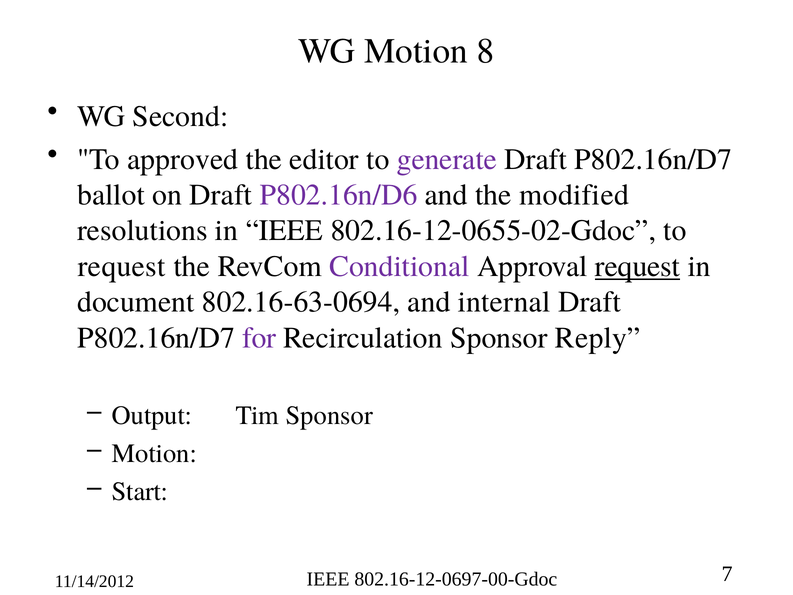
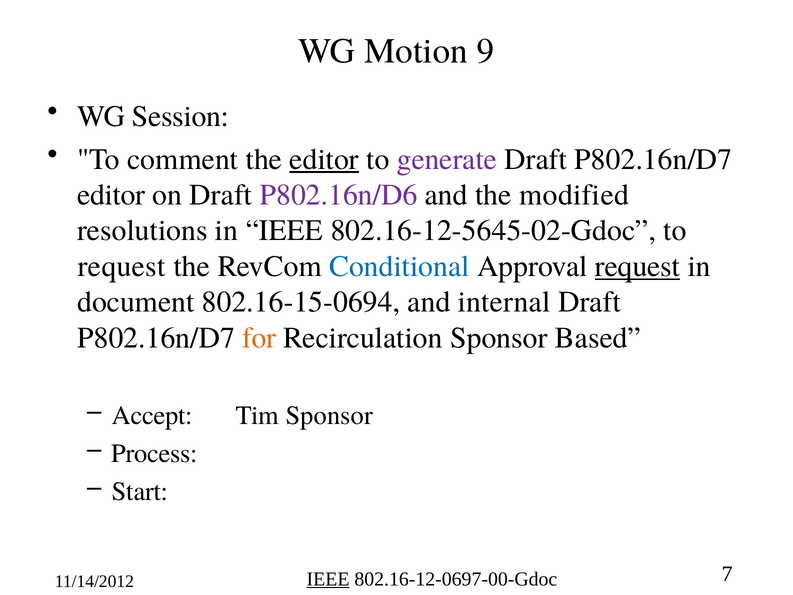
8: 8 -> 9
Second: Second -> Session
approved: approved -> comment
editor at (324, 159) underline: none -> present
ballot at (111, 195): ballot -> editor
802.16-12-0655-02-Gdoc: 802.16-12-0655-02-Gdoc -> 802.16-12-5645-02-Gdoc
Conditional colour: purple -> blue
802.16-63-0694: 802.16-63-0694 -> 802.16-15-0694
for colour: purple -> orange
Reply: Reply -> Based
Output: Output -> Accept
Motion at (154, 453): Motion -> Process
IEEE at (328, 579) underline: none -> present
